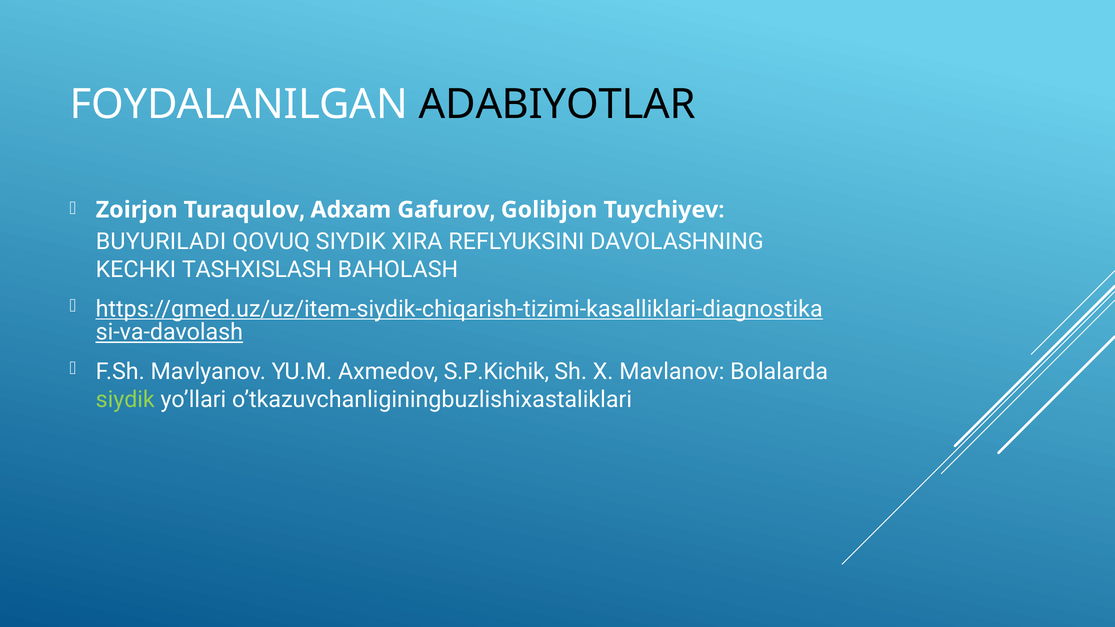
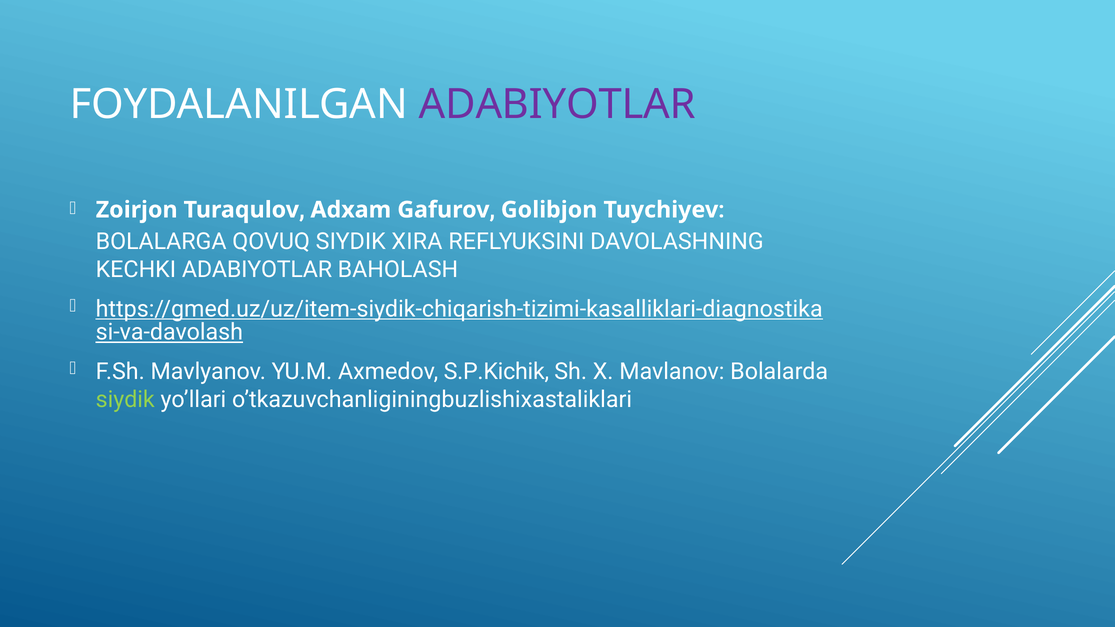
ADABIYOTLAR at (557, 104) colour: black -> purple
BUYURILADI: BUYURILADI -> BOLALARGA
KECHKI TASHXISLASH: TASHXISLASH -> ADABIYOTLAR
